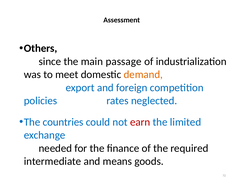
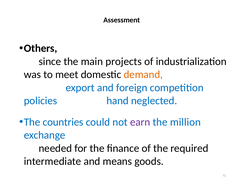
passage: passage -> projects
rates: rates -> hand
earn colour: red -> purple
limited: limited -> million
